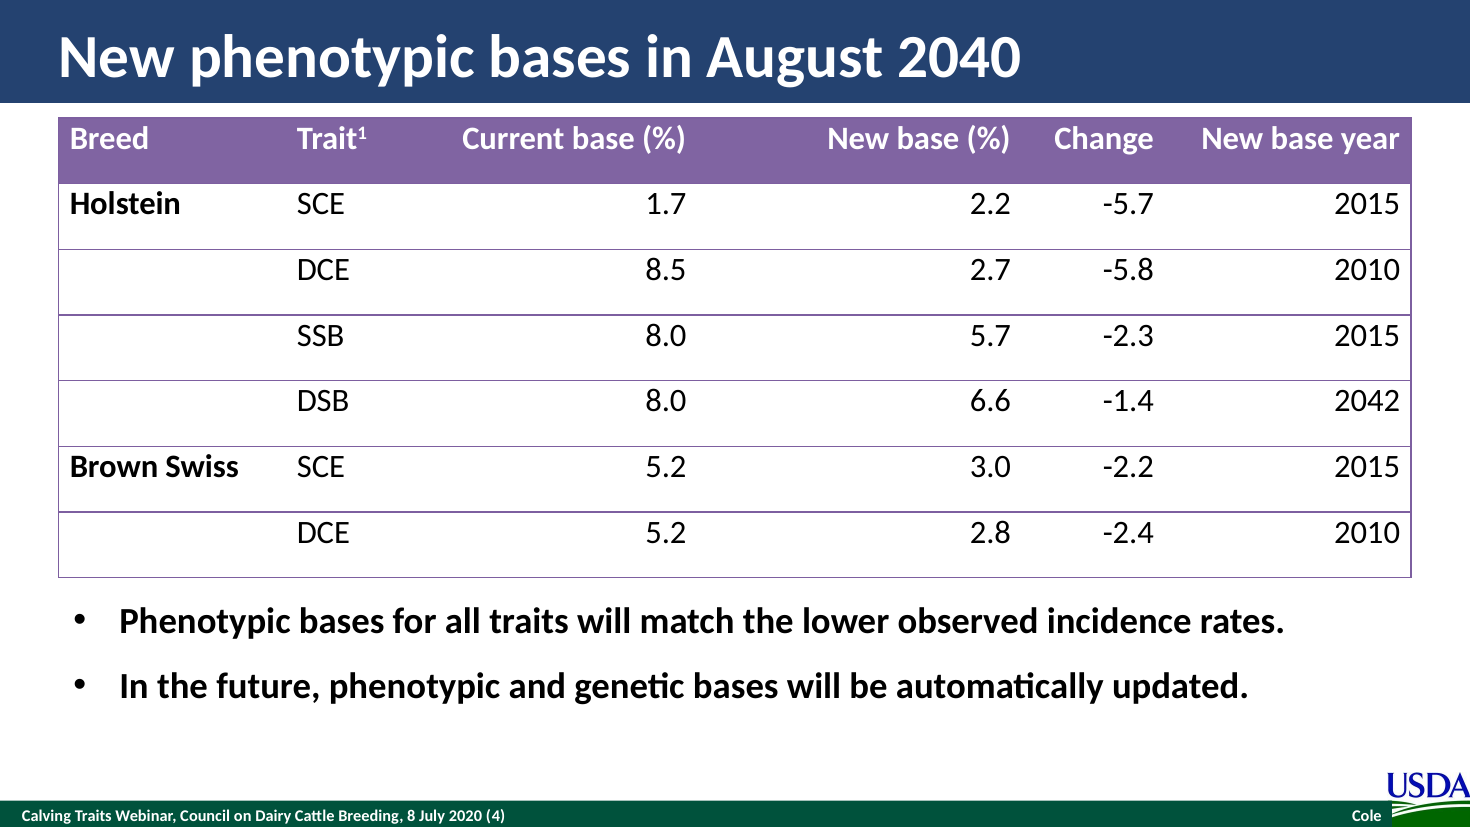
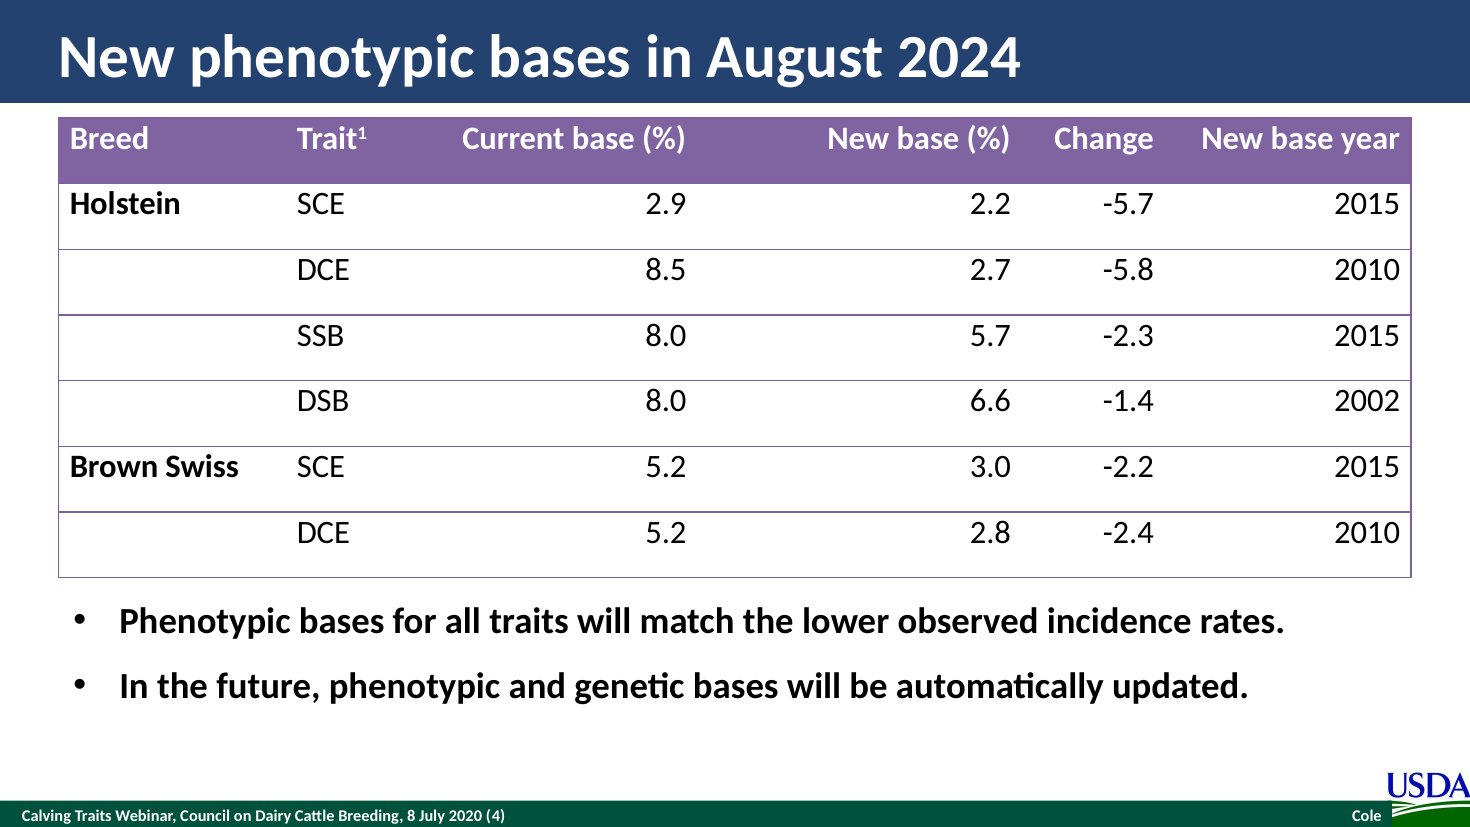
2040: 2040 -> 2024
1.7: 1.7 -> 2.9
2042: 2042 -> 2002
